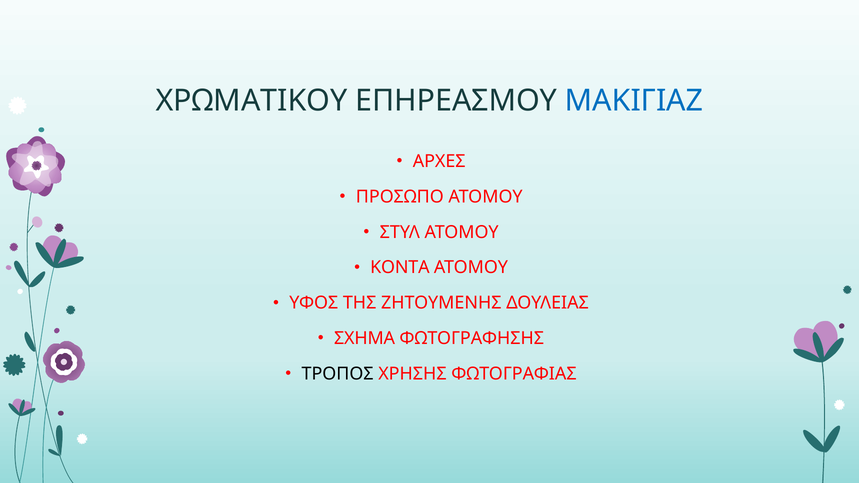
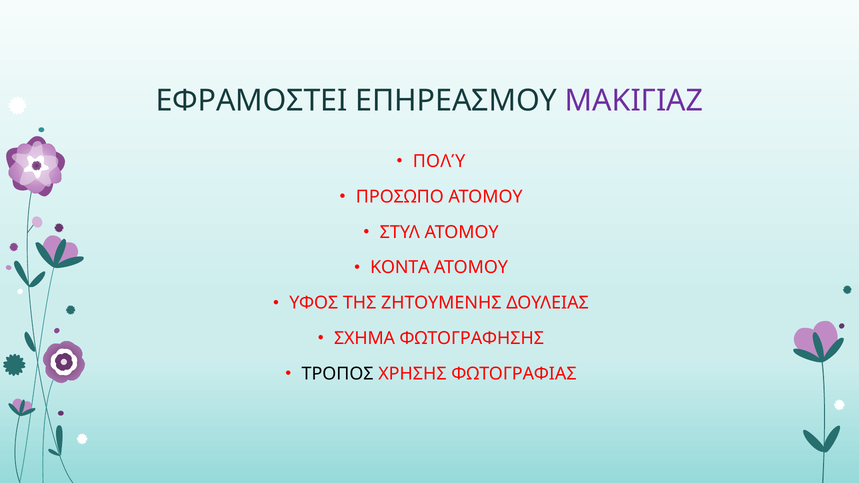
ΧΡΩΜΑΤΙΚΟΥ: ΧΡΩΜΑΤΙΚΟΥ -> ΕΦΡΑΜΟΣΤΕΙ
ΜΑΚΙΓΙΑΖ colour: blue -> purple
ΑΡΧΕΣ: ΑΡΧΕΣ -> ΠΟΛΎ
